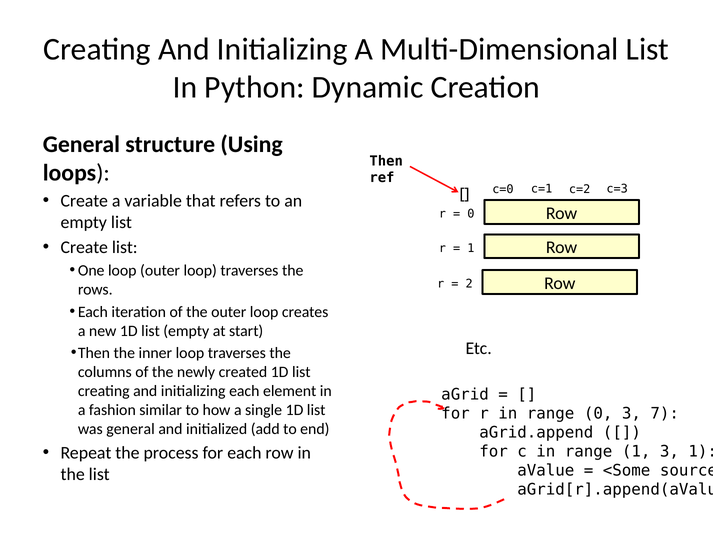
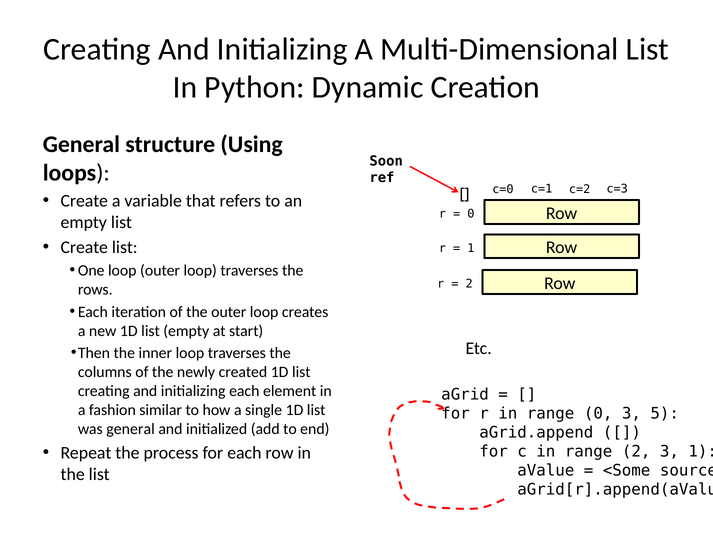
Then at (386, 161): Then -> Soon
7: 7 -> 5
range 1: 1 -> 2
